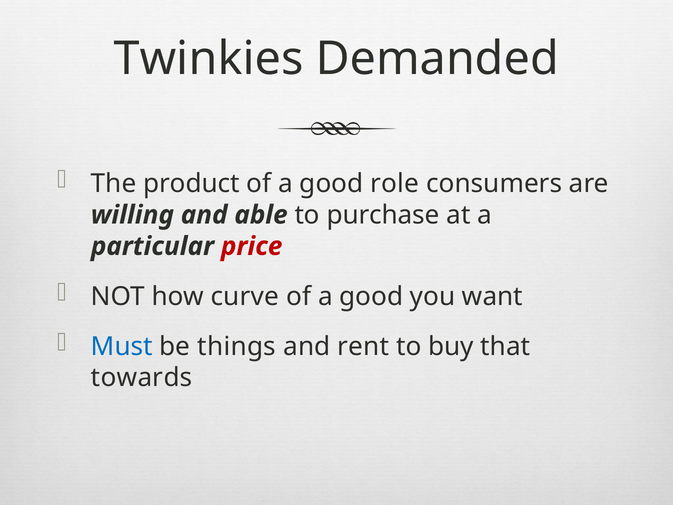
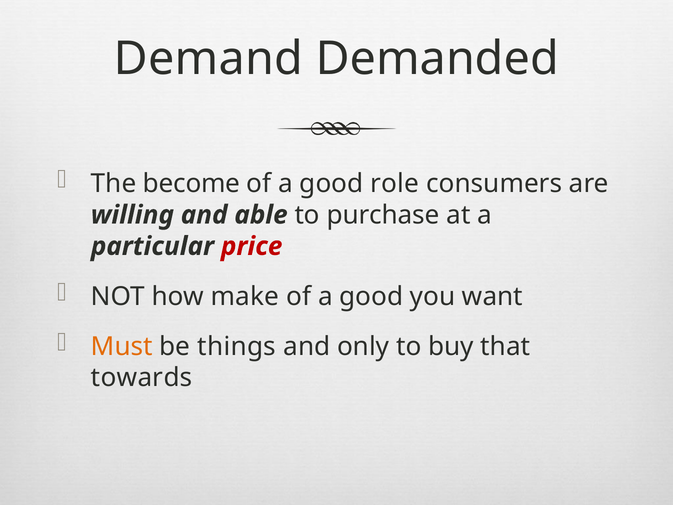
Twinkies: Twinkies -> Demand
product: product -> become
curve: curve -> make
Must colour: blue -> orange
rent: rent -> only
